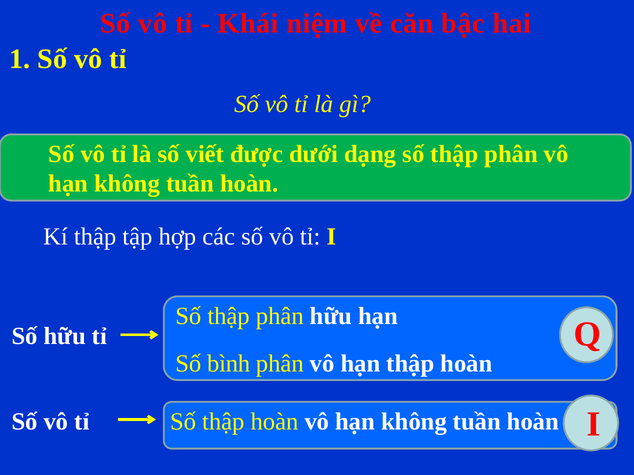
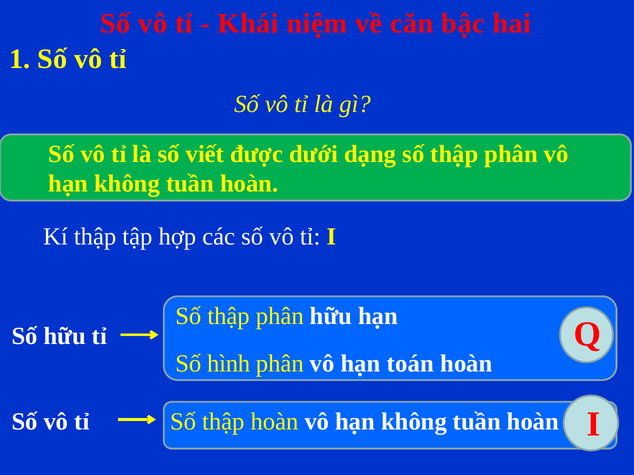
bình: bình -> hình
hạn thập: thập -> toán
